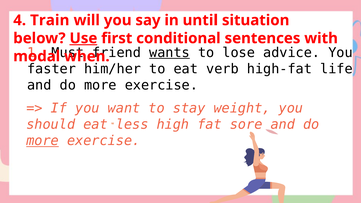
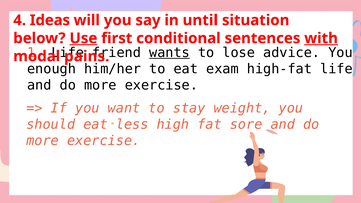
Train: Train -> Ideas
with underline: none -> present
Must at (68, 53): Must -> Life
when: when -> pains
faster: faster -> enough
verb: verb -> exam
more at (43, 141) underline: present -> none
